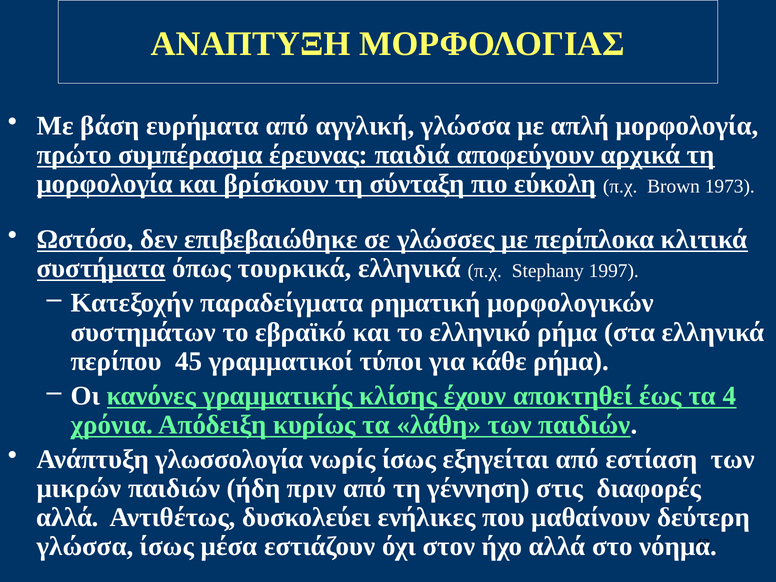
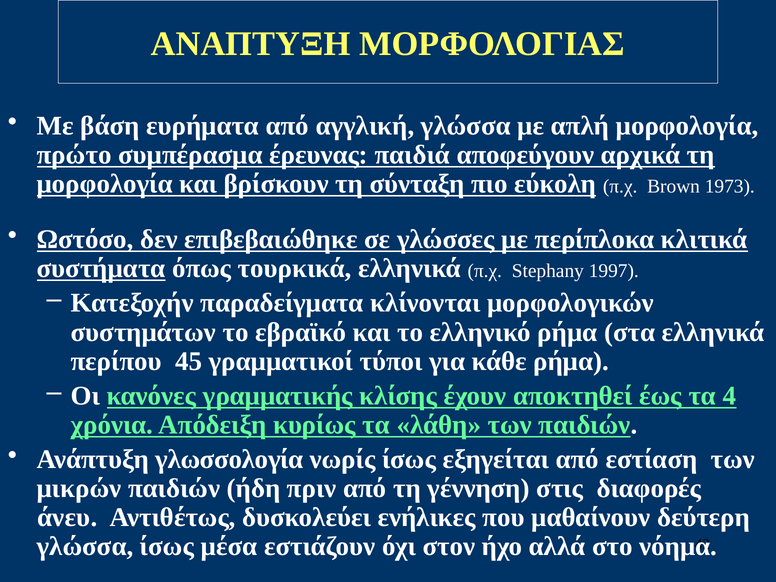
ρηματική: ρηματική -> κλίνονται
αλλά at (68, 517): αλλά -> άνευ
